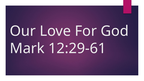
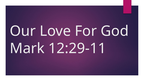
12:29-61: 12:29-61 -> 12:29-11
